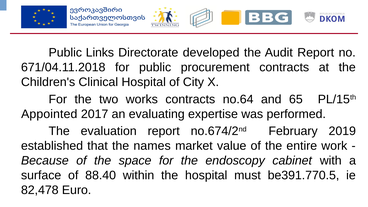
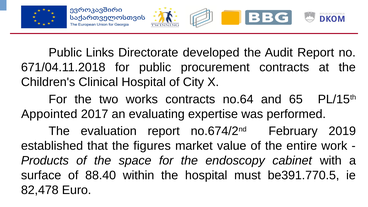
names: names -> figures
Because: Because -> Products
